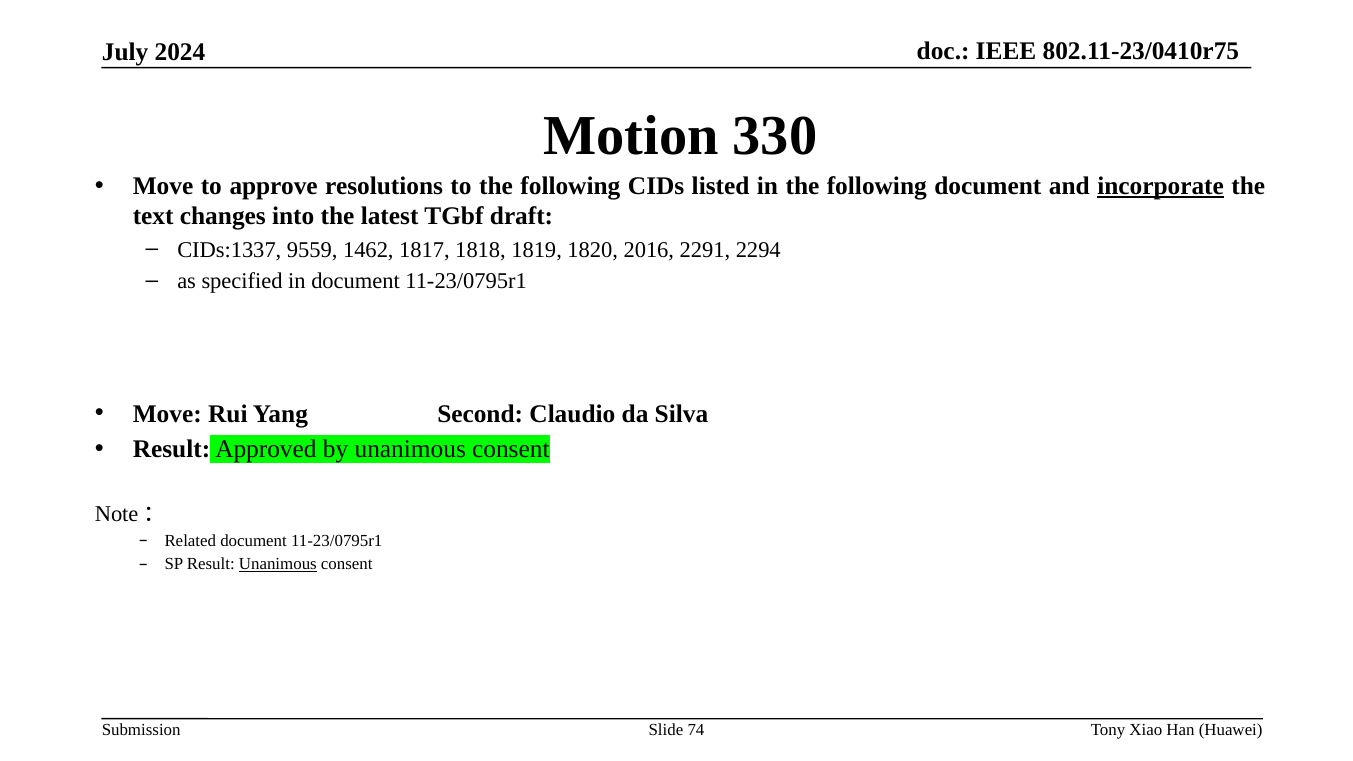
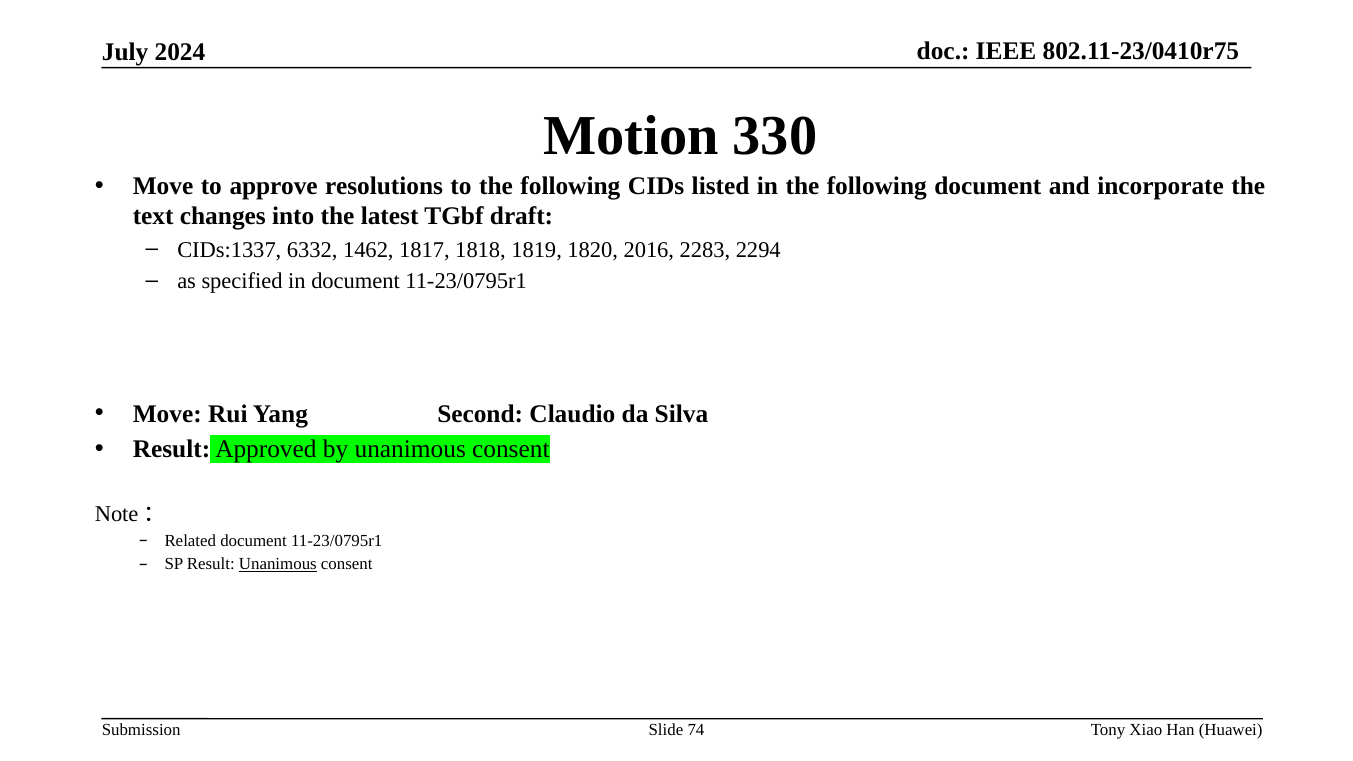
incorporate underline: present -> none
9559: 9559 -> 6332
2291: 2291 -> 2283
